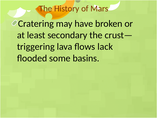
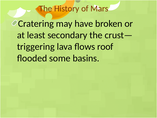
lack: lack -> roof
